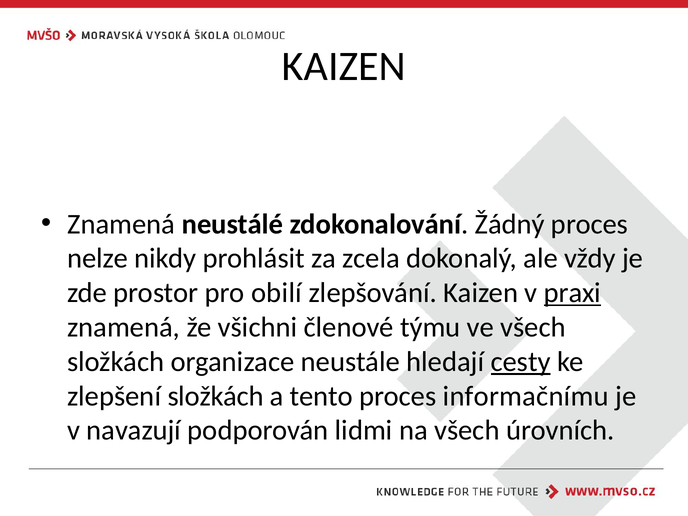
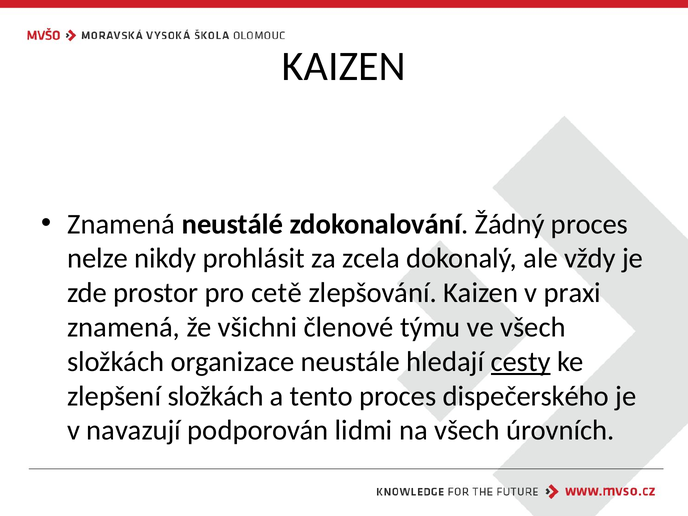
obilí: obilí -> cetě
praxi underline: present -> none
informačnímu: informačnímu -> dispečerského
